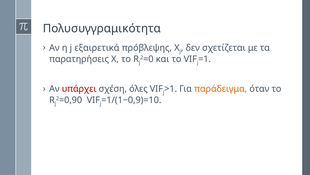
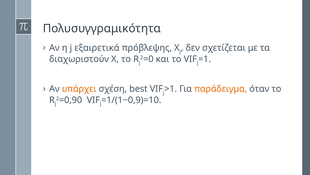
παρατηρήσεις: παρατηρήσεις -> διαχωριστούν
υπάρχει colour: red -> orange
όλες: όλες -> best
